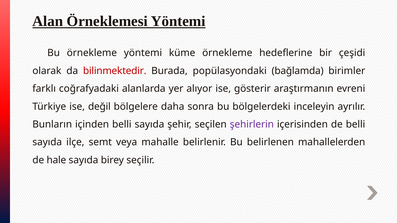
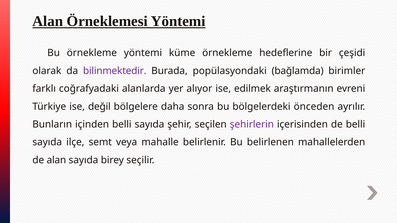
bilinmektedir colour: red -> purple
gösterir: gösterir -> edilmek
inceleyin: inceleyin -> önceden
de hale: hale -> alan
